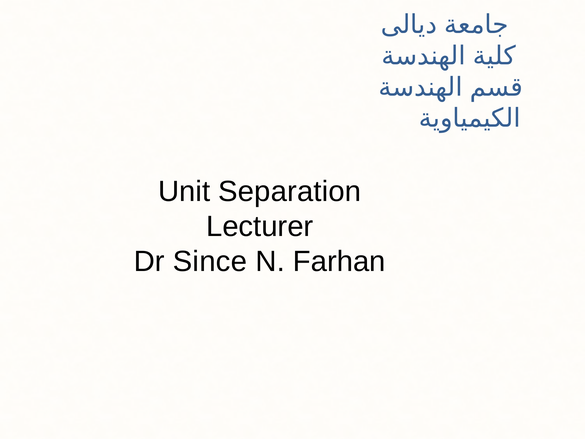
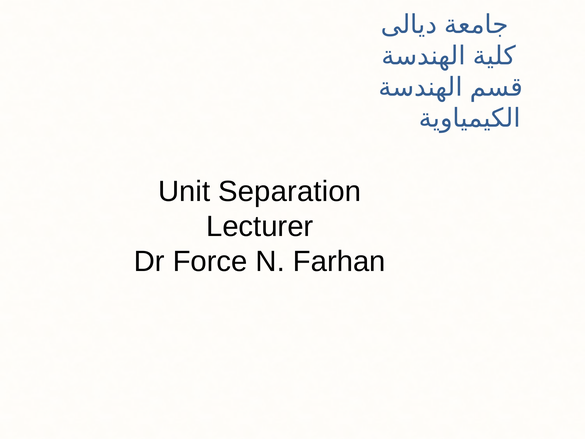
Since: Since -> Force
